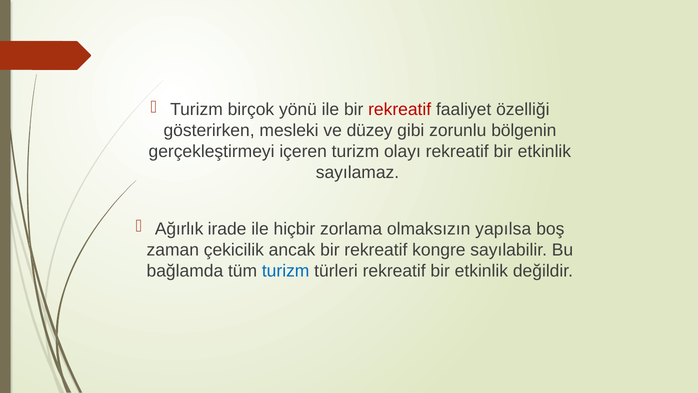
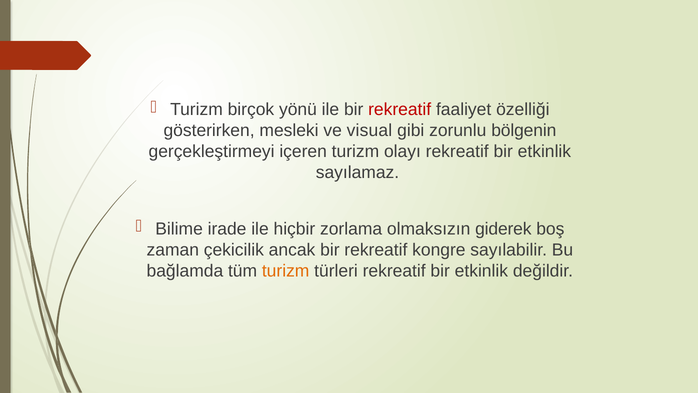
düzey: düzey -> visual
Ağırlık: Ağırlık -> Bilime
yapılsa: yapılsa -> giderek
turizm at (286, 271) colour: blue -> orange
